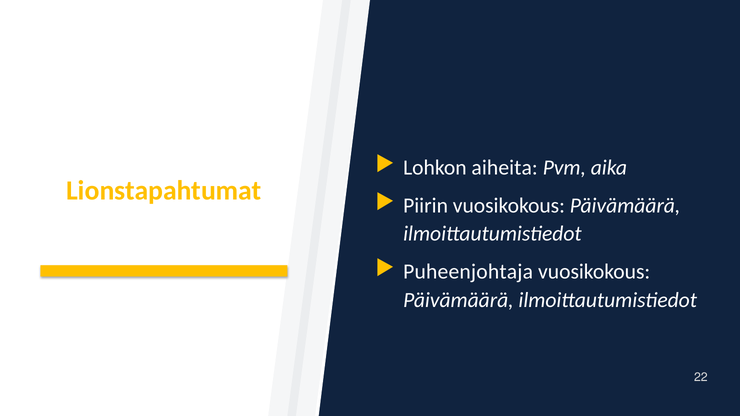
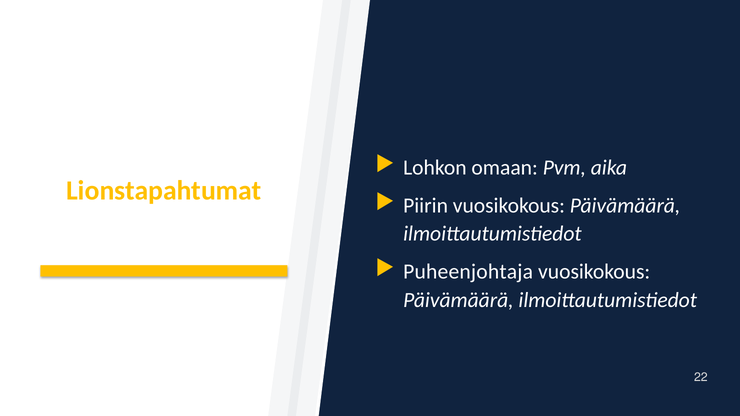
aiheita: aiheita -> omaan
